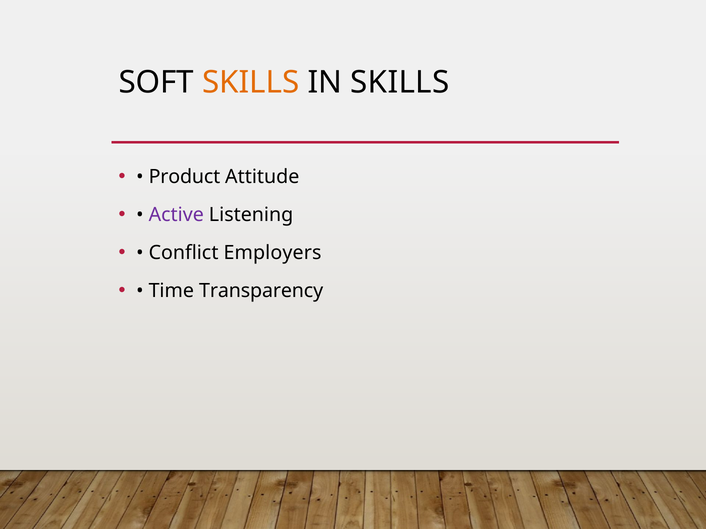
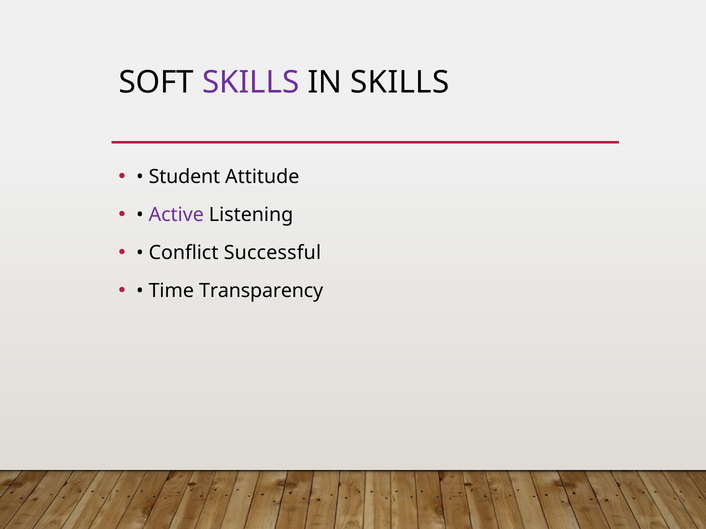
SKILLS at (251, 82) colour: orange -> purple
Product: Product -> Student
Employers: Employers -> Successful
